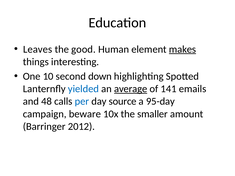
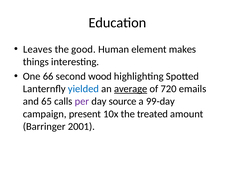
makes underline: present -> none
10: 10 -> 66
down: down -> wood
141: 141 -> 720
48: 48 -> 65
per colour: blue -> purple
95-day: 95-day -> 99-day
beware: beware -> present
smaller: smaller -> treated
2012: 2012 -> 2001
